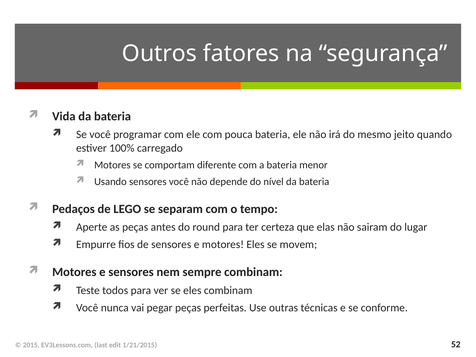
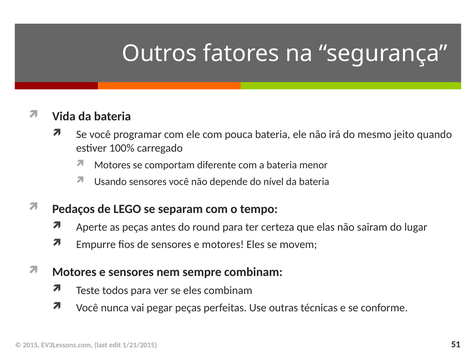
52: 52 -> 51
